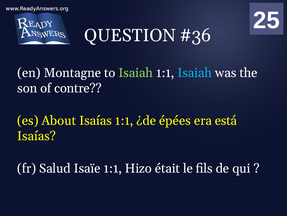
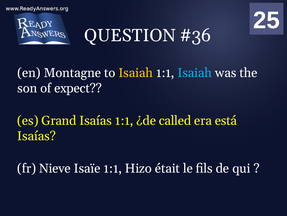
Isaiah at (136, 73) colour: light green -> yellow
contre: contre -> expect
About: About -> Grand
épées: épées -> called
Salud: Salud -> Nieve
